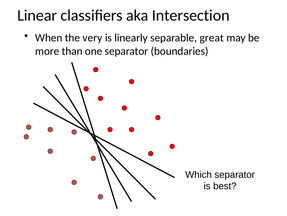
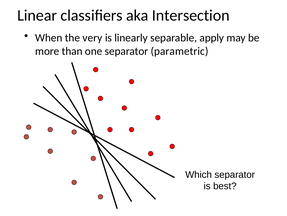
great: great -> apply
boundaries: boundaries -> parametric
